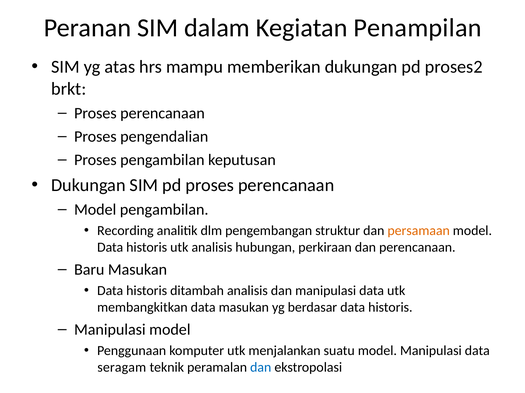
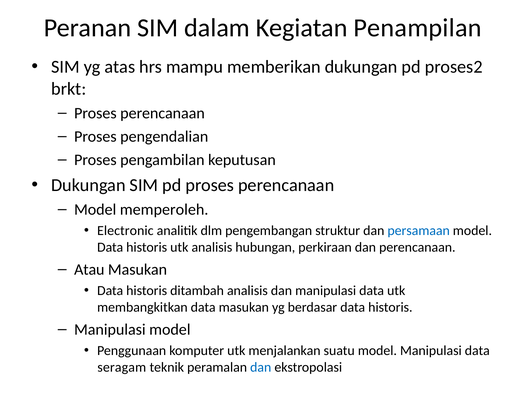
Model pengambilan: pengambilan -> memperoleh
Recording: Recording -> Electronic
persamaan colour: orange -> blue
Baru: Baru -> Atau
